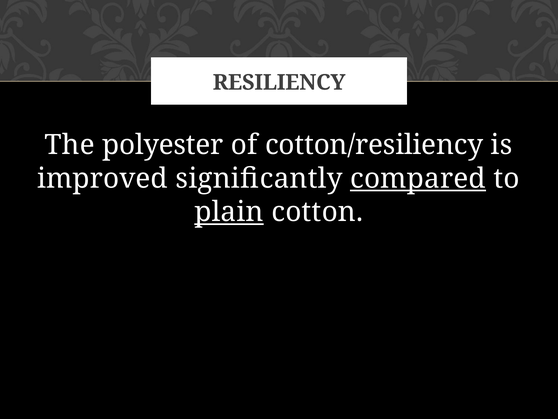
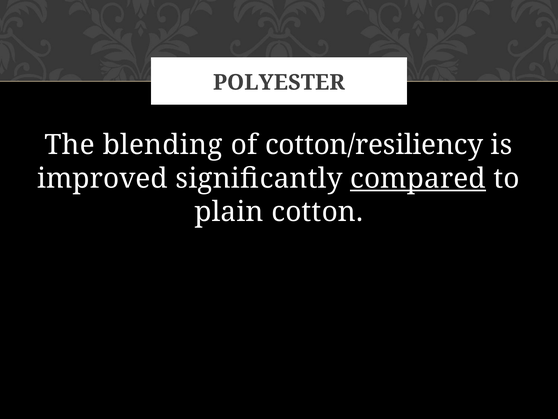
RESILIENCY: RESILIENCY -> POLYESTER
polyester: polyester -> blending
plain underline: present -> none
